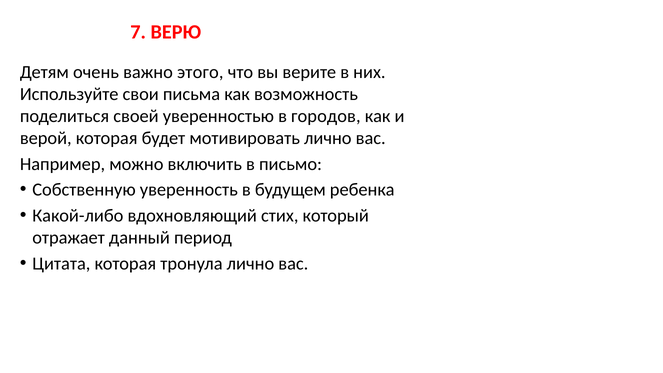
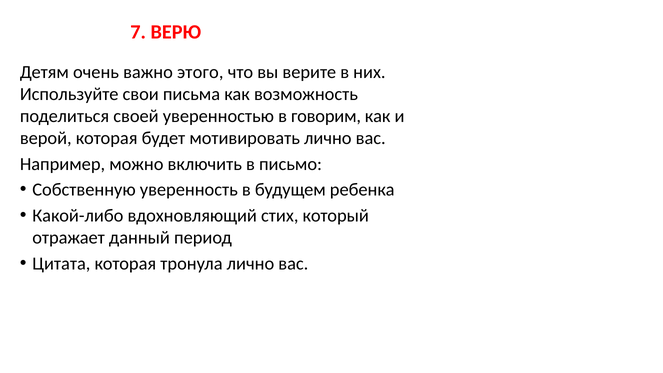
городов: городов -> говорим
